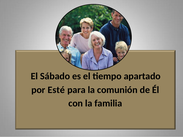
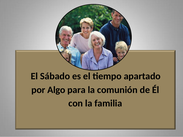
Esté: Esté -> Algo
